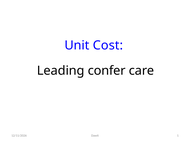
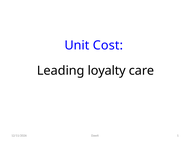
confer: confer -> loyalty
